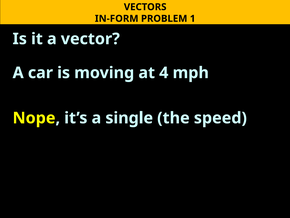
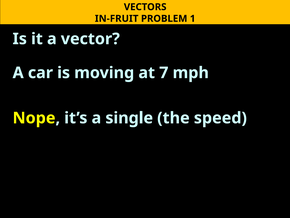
IN-FORM: IN-FORM -> IN-FRUIT
4: 4 -> 7
